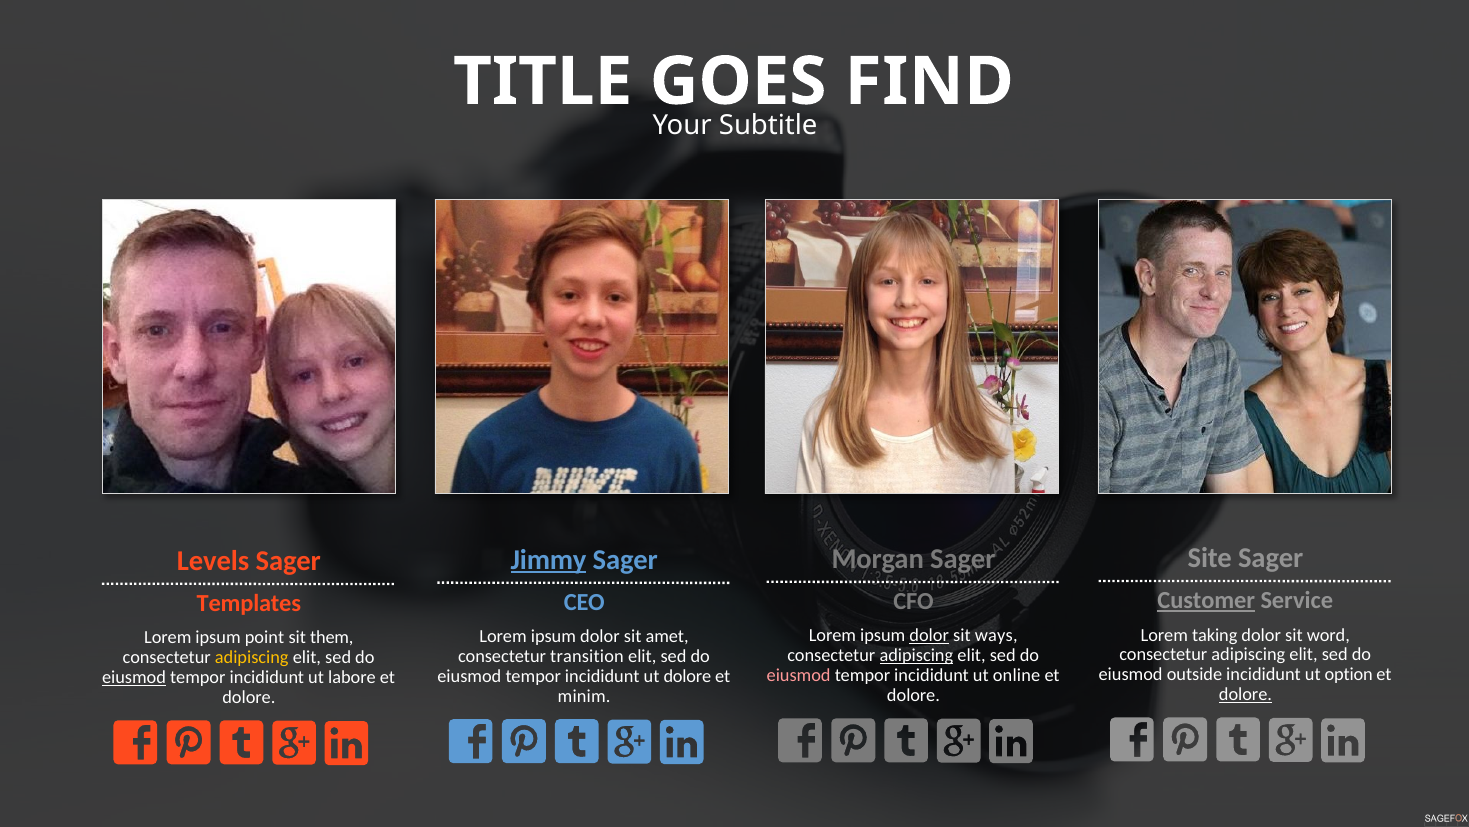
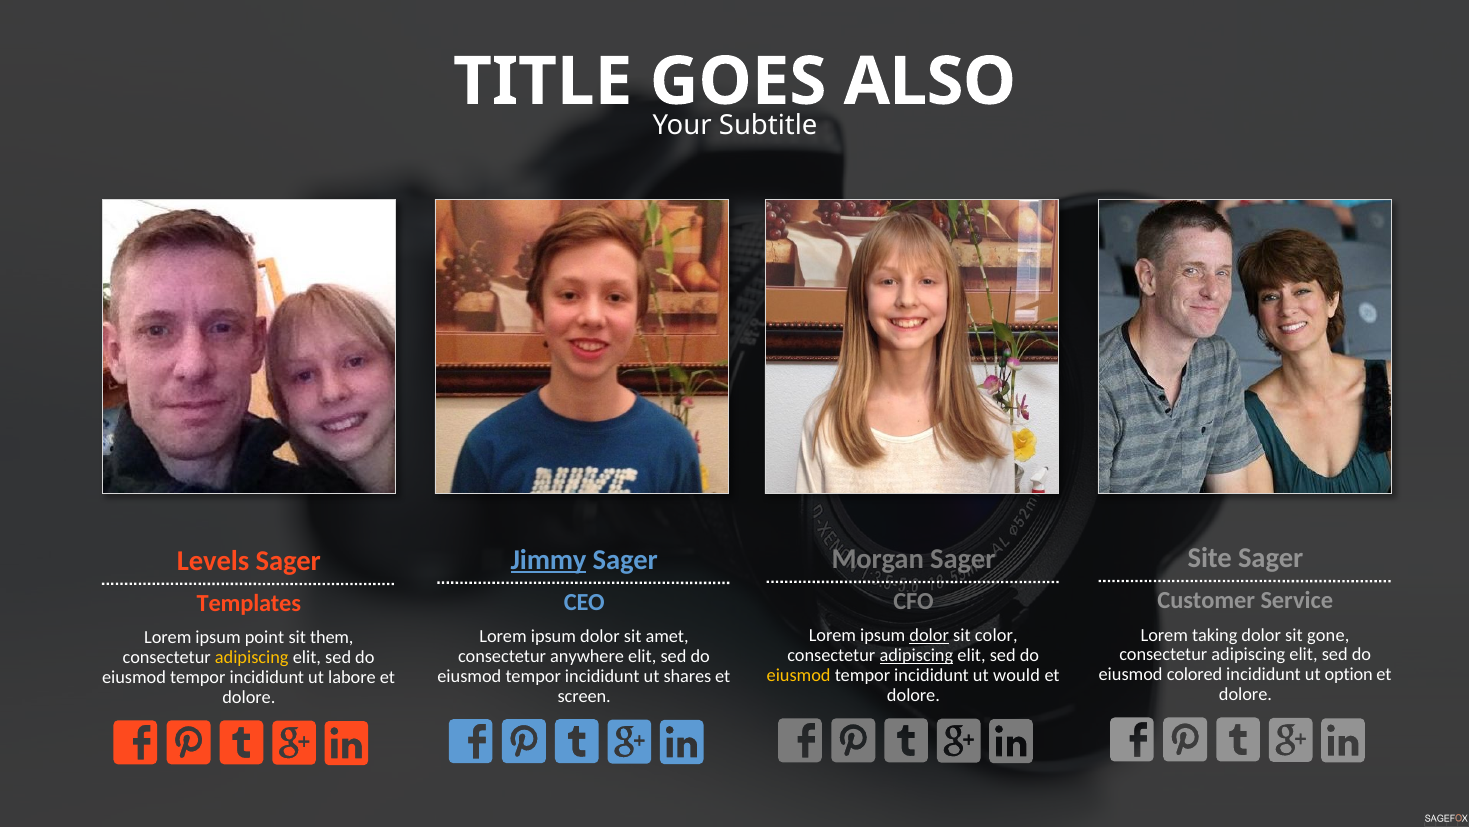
FIND: FIND -> ALSO
Customer underline: present -> none
word: word -> gone
ways: ways -> color
transition: transition -> anywhere
outside: outside -> colored
eiusmod at (799, 675) colour: pink -> yellow
online: online -> would
ut dolore: dolore -> shares
eiusmod at (134, 677) underline: present -> none
dolore at (1245, 694) underline: present -> none
minim: minim -> screen
